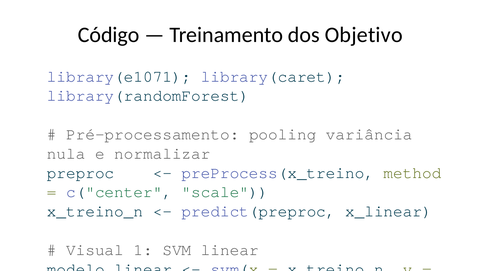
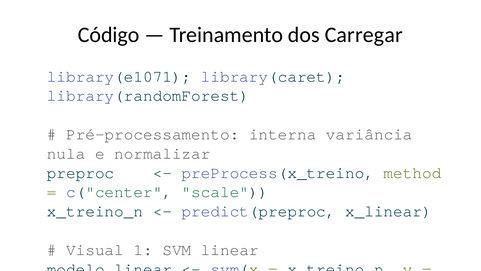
Objetivo: Objetivo -> Carregar
Pré-processamento pooling: pooling -> interna
